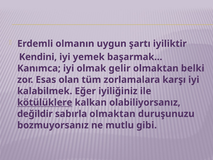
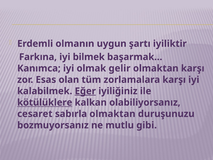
Kendini: Kendini -> Farkına
yemek: yemek -> bilmek
olmaktan belki: belki -> karşı
Eğer underline: none -> present
değildir: değildir -> cesaret
